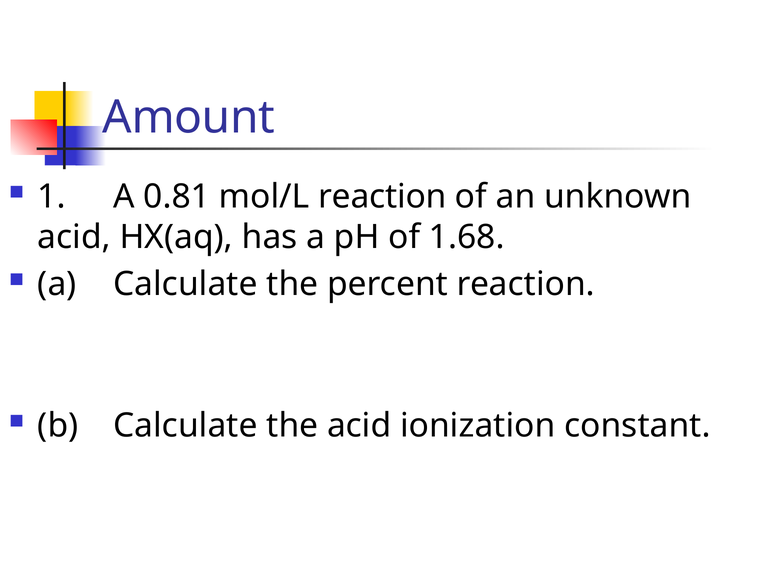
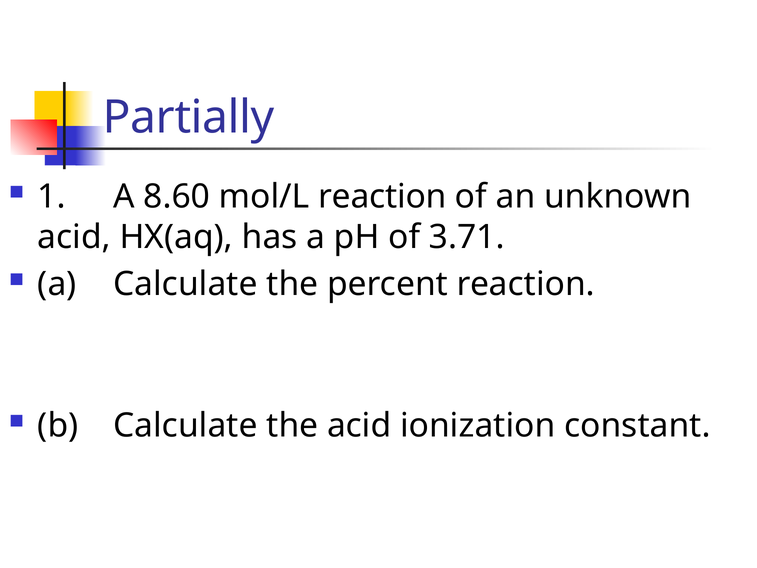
Amount: Amount -> Partially
0.81: 0.81 -> 8.60
1.68: 1.68 -> 3.71
